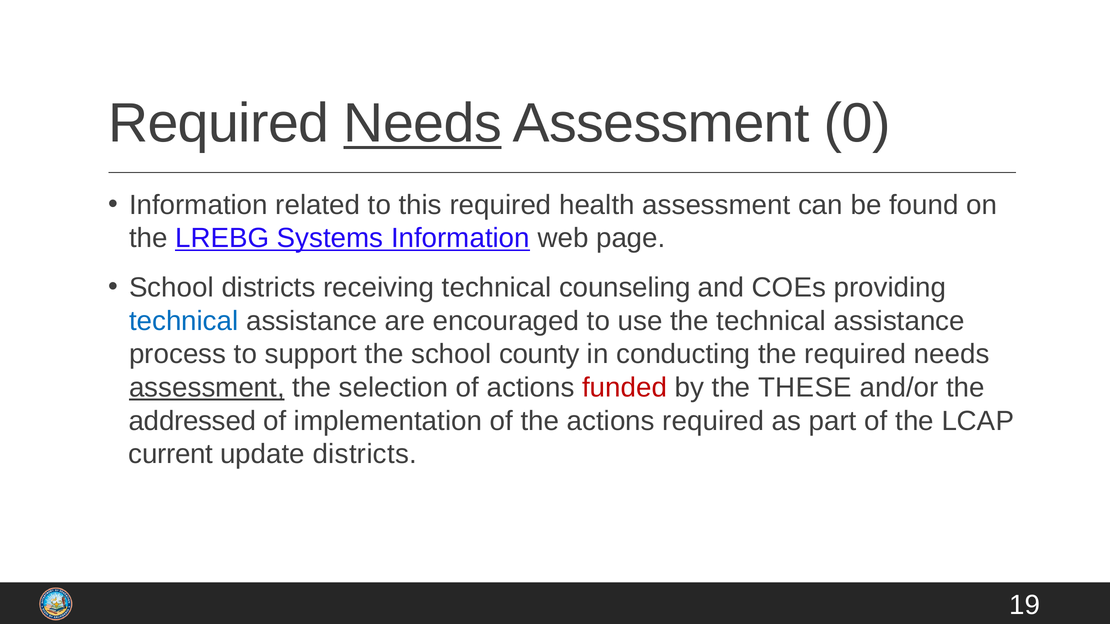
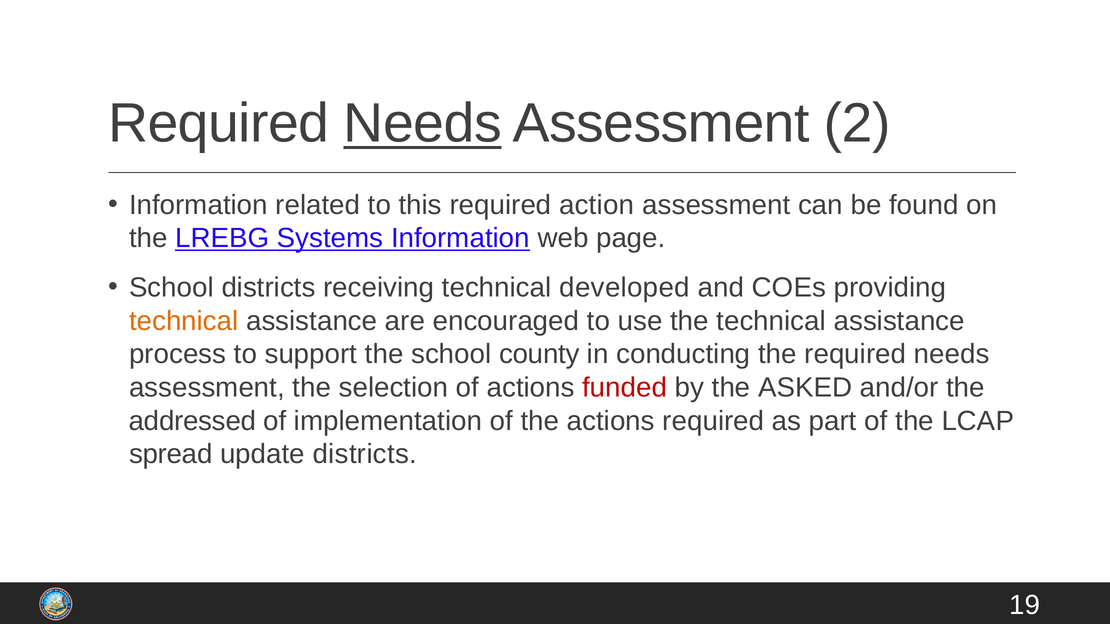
0: 0 -> 2
health: health -> action
counseling: counseling -> developed
technical at (184, 321) colour: blue -> orange
assessment at (207, 388) underline: present -> none
THESE: THESE -> ASKED
current: current -> spread
